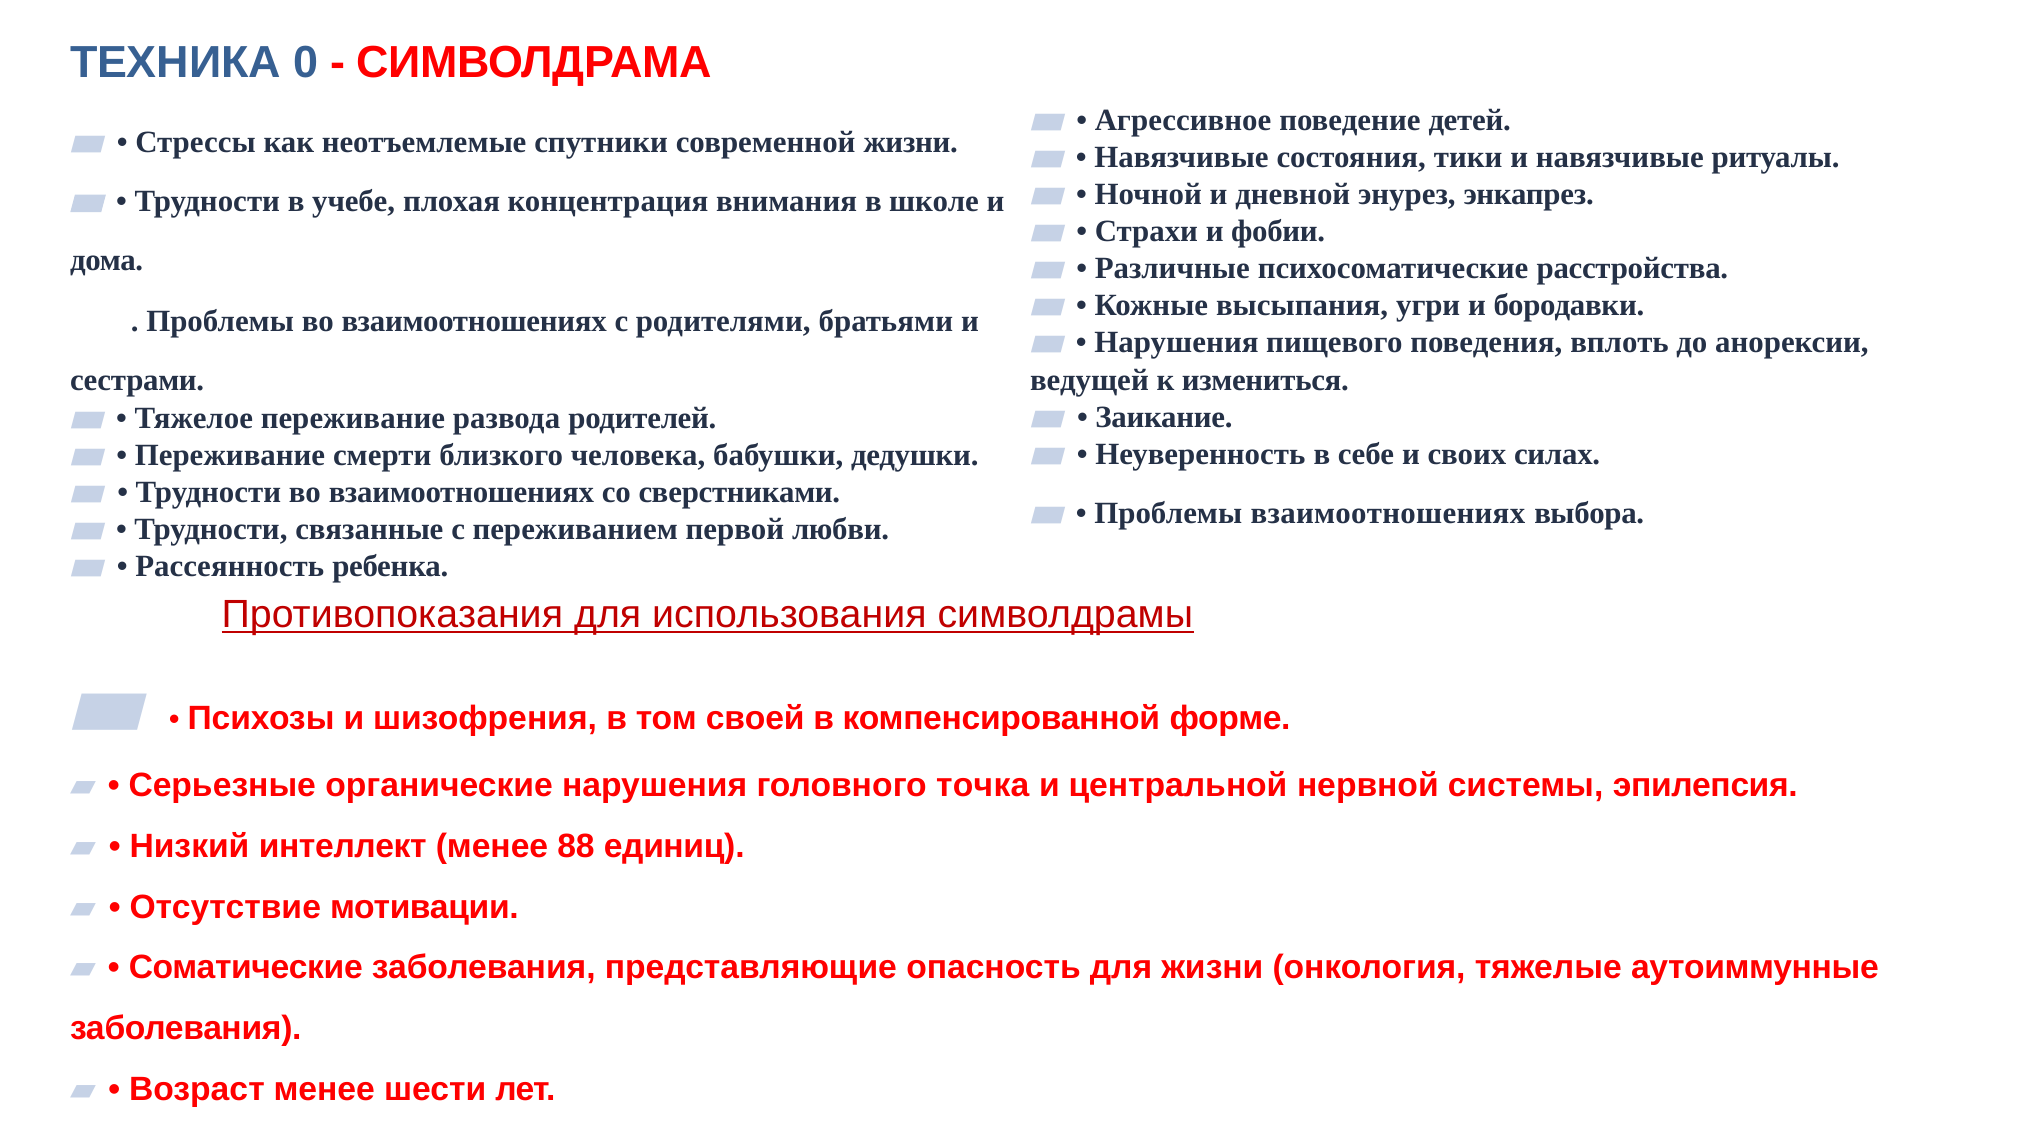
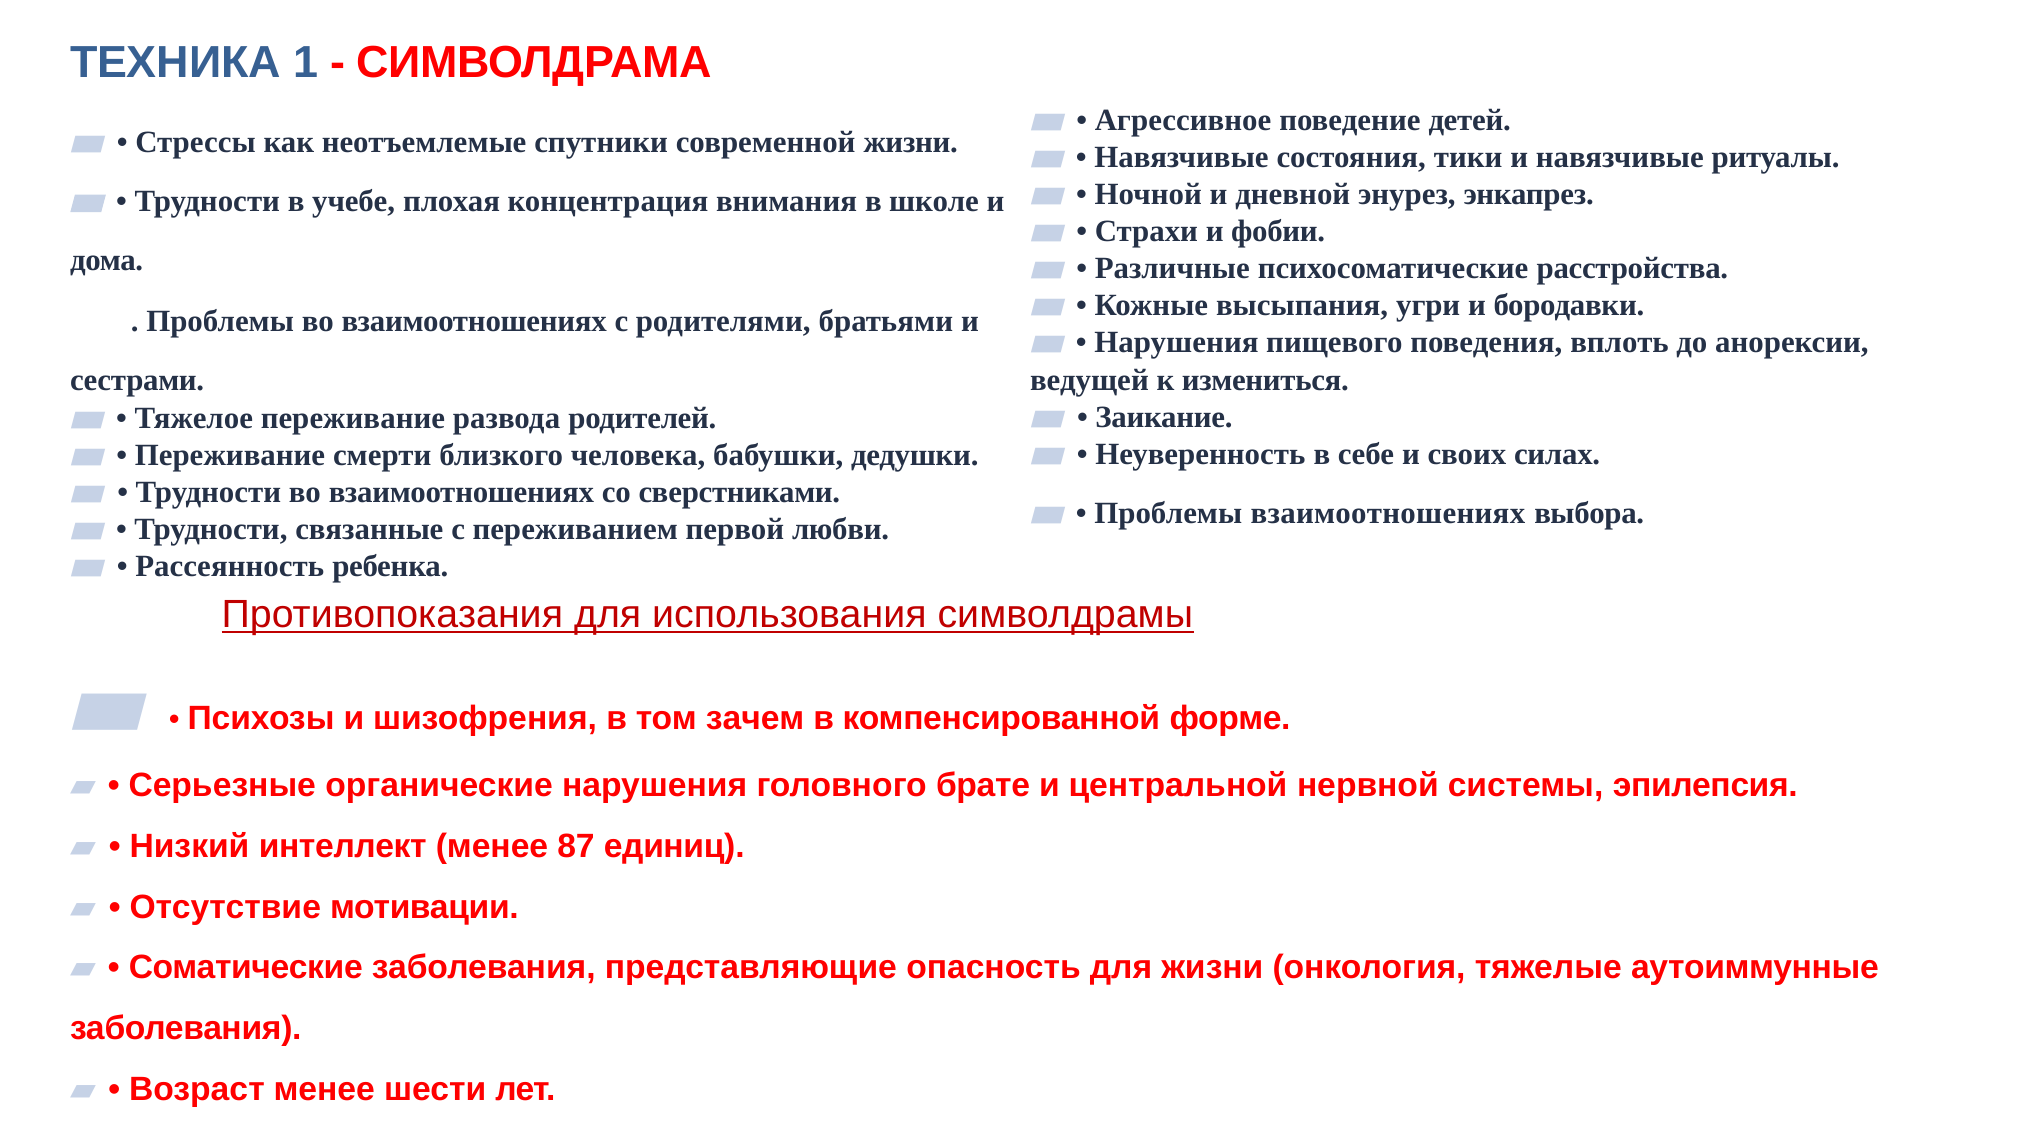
0: 0 -> 1
своей: своей -> зачем
точка: точка -> брате
88: 88 -> 87
